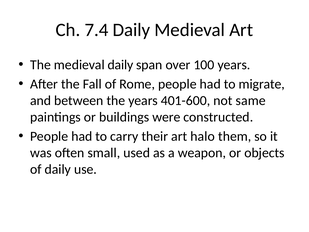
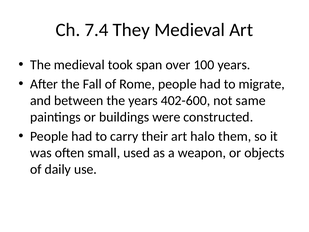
7.4 Daily: Daily -> They
medieval daily: daily -> took
401-600: 401-600 -> 402-600
